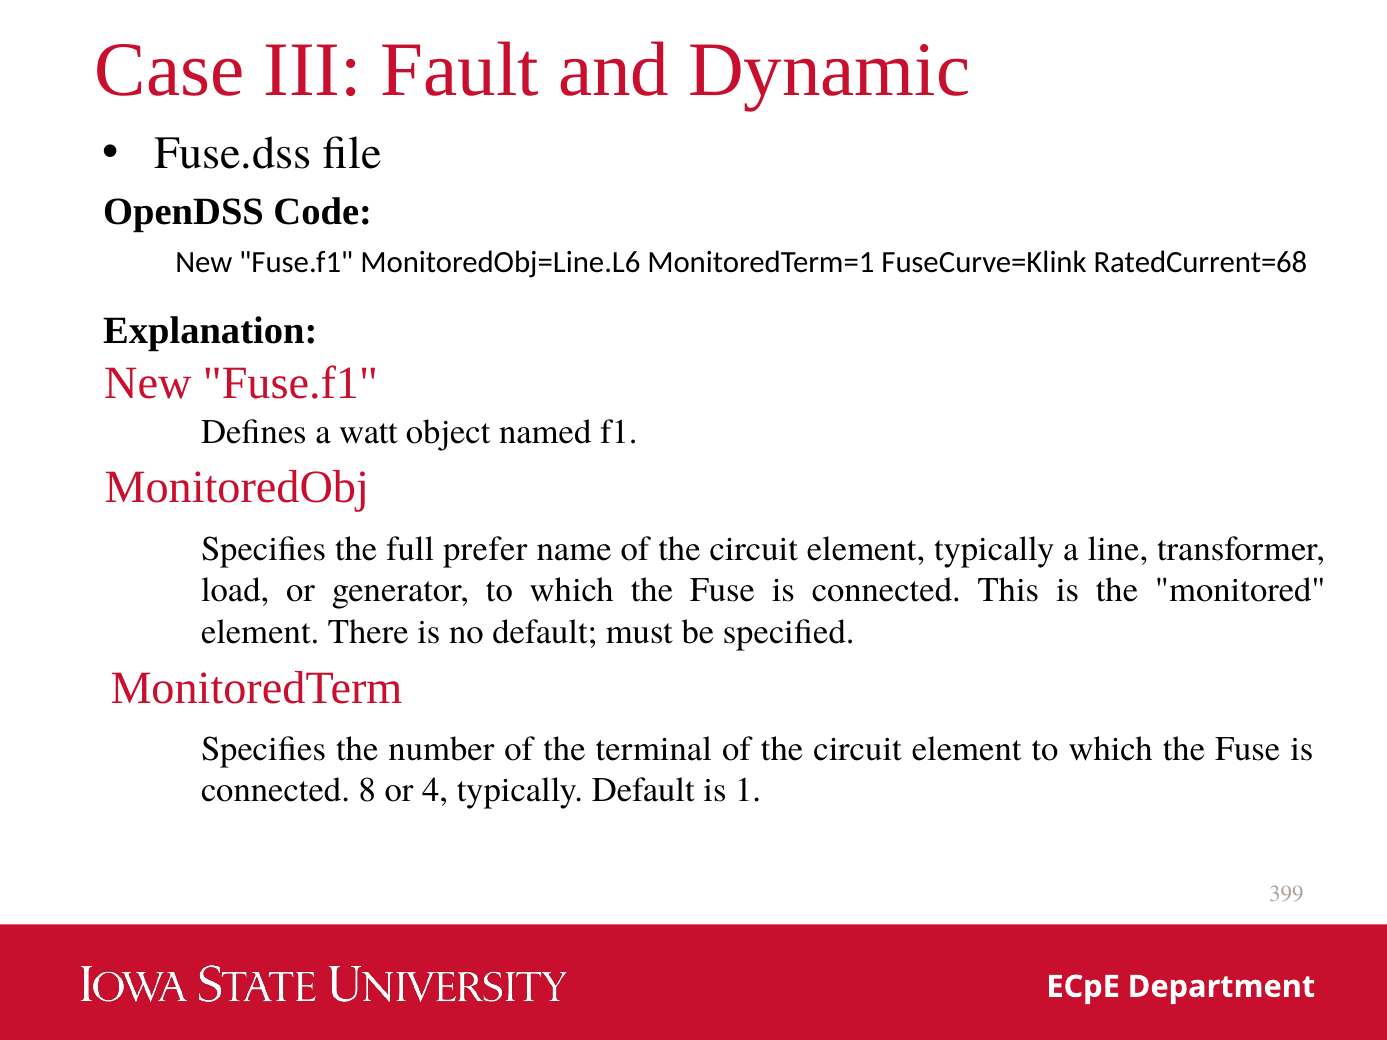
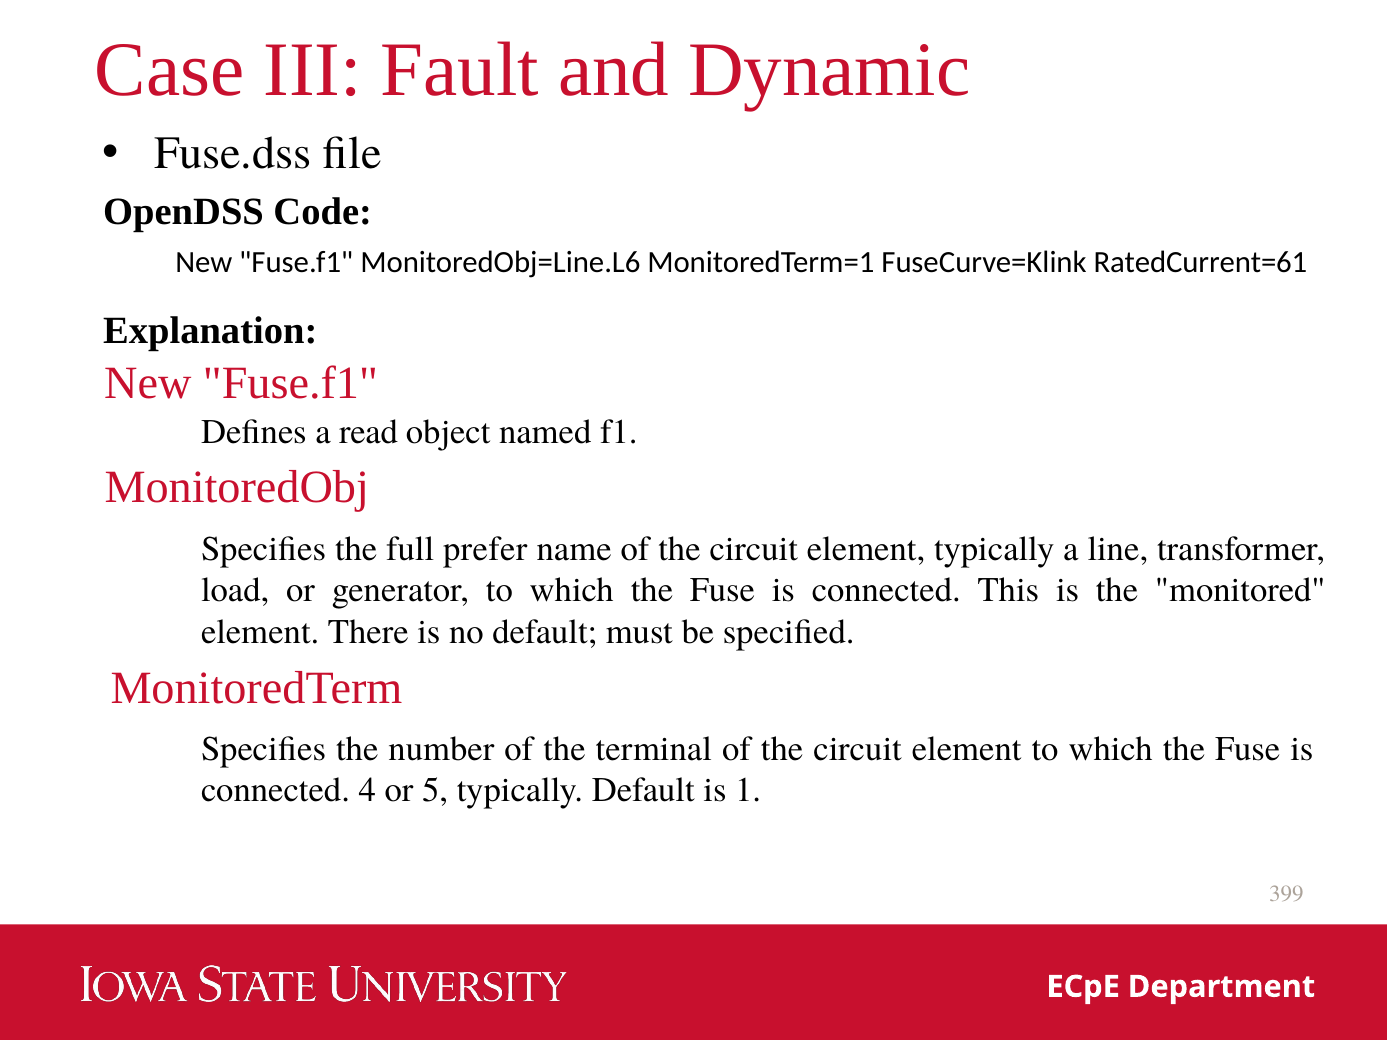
RatedCurrent=68: RatedCurrent=68 -> RatedCurrent=61
watt: watt -> read
8: 8 -> 4
4: 4 -> 5
